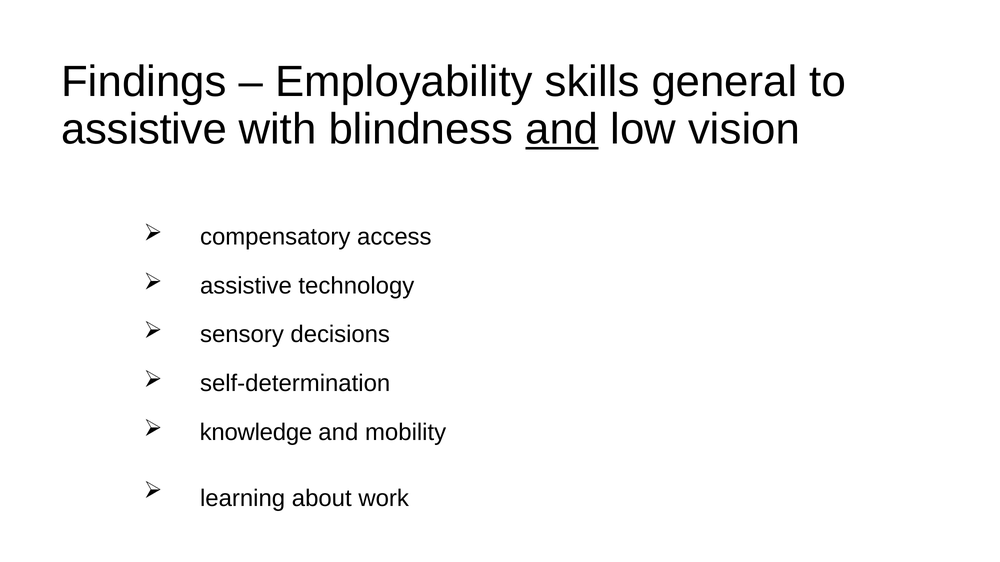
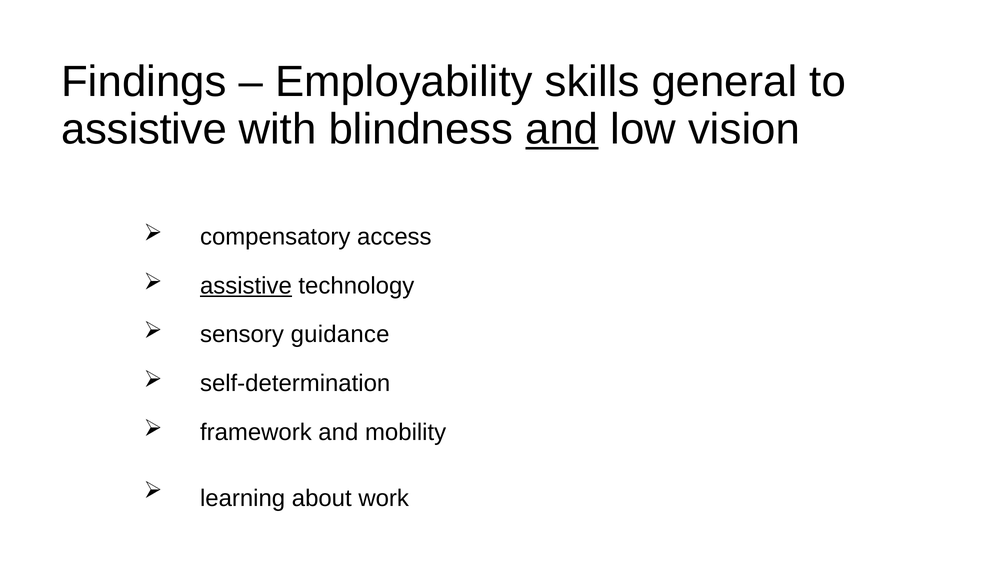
assistive at (246, 286) underline: none -> present
decisions: decisions -> guidance
knowledge: knowledge -> framework
